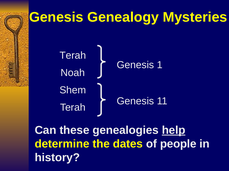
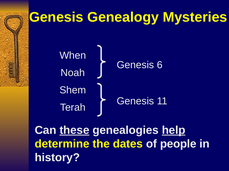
Terah at (73, 56): Terah -> When
1: 1 -> 6
these underline: none -> present
